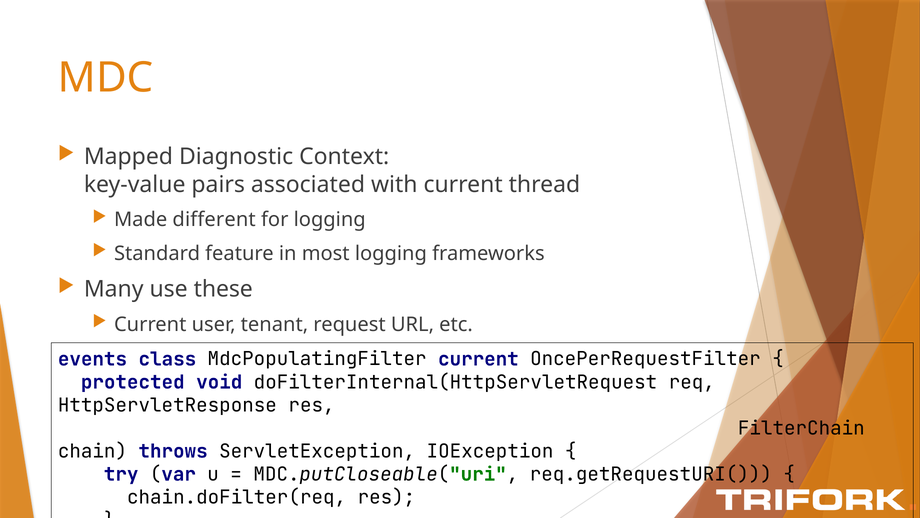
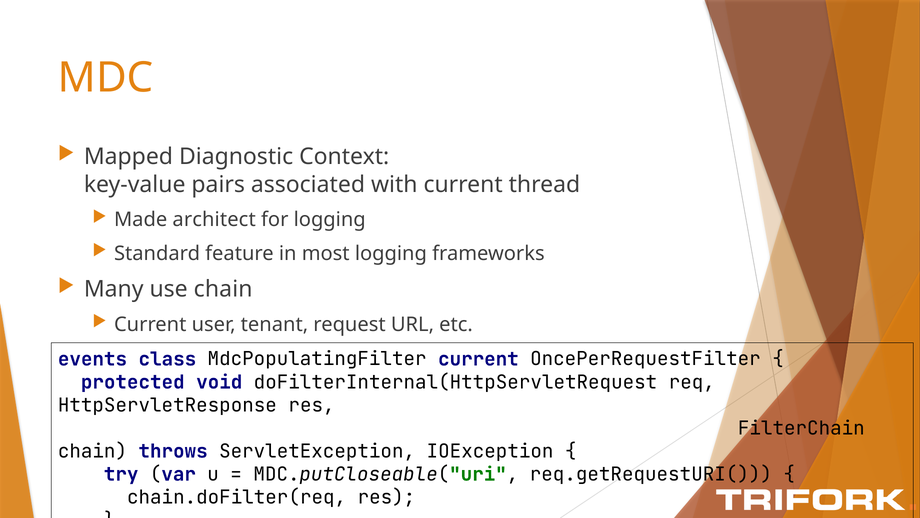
different: different -> architect
use these: these -> chain
